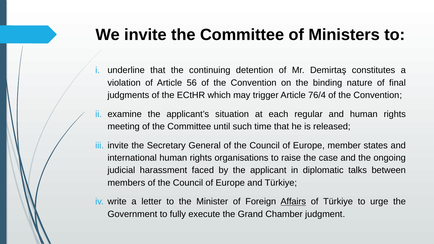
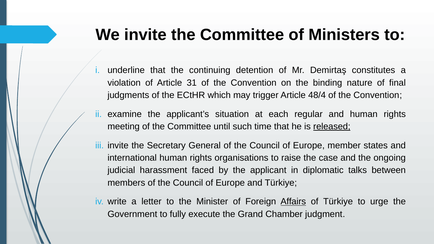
56: 56 -> 31
76/4: 76/4 -> 48/4
released underline: none -> present
